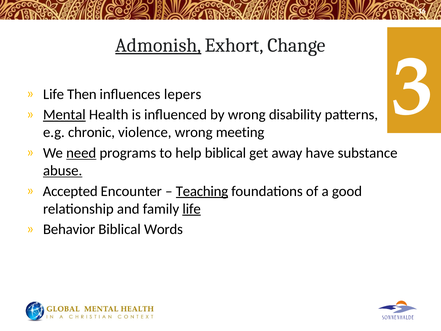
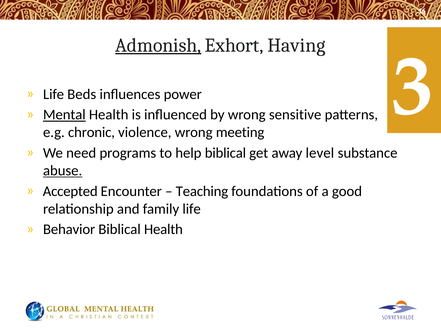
Change: Change -> Having
Then: Then -> Beds
lepers: lepers -> power
disability: disability -> sensitive
need underline: present -> none
have: have -> level
Teaching underline: present -> none
life at (192, 209) underline: present -> none
Biblical Words: Words -> Health
